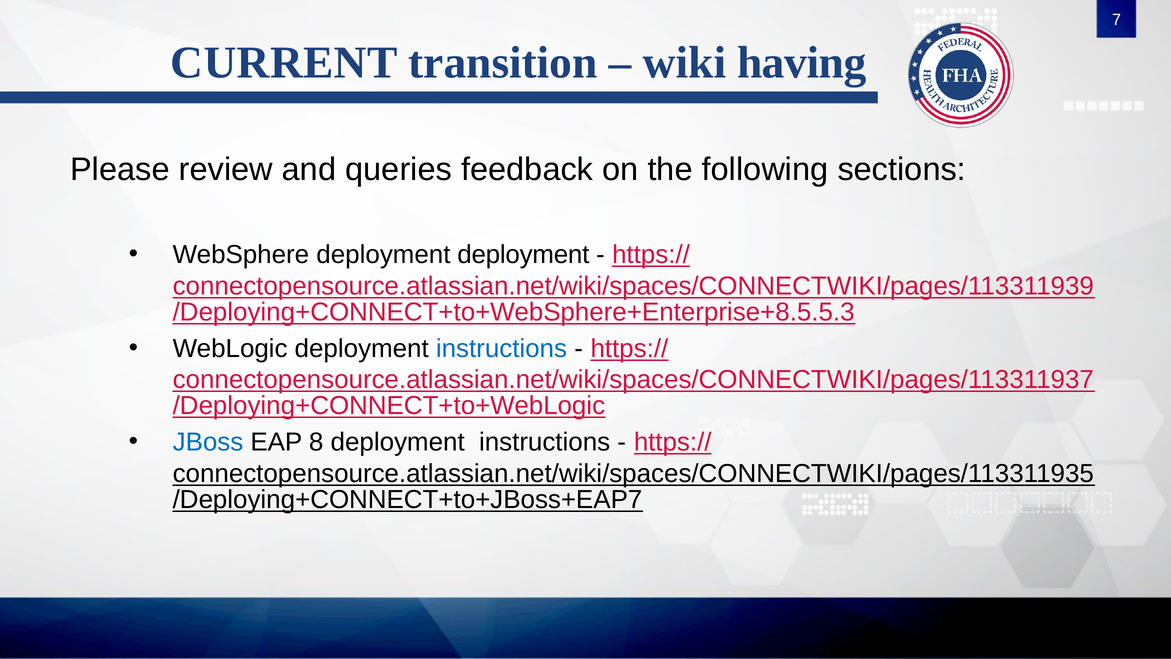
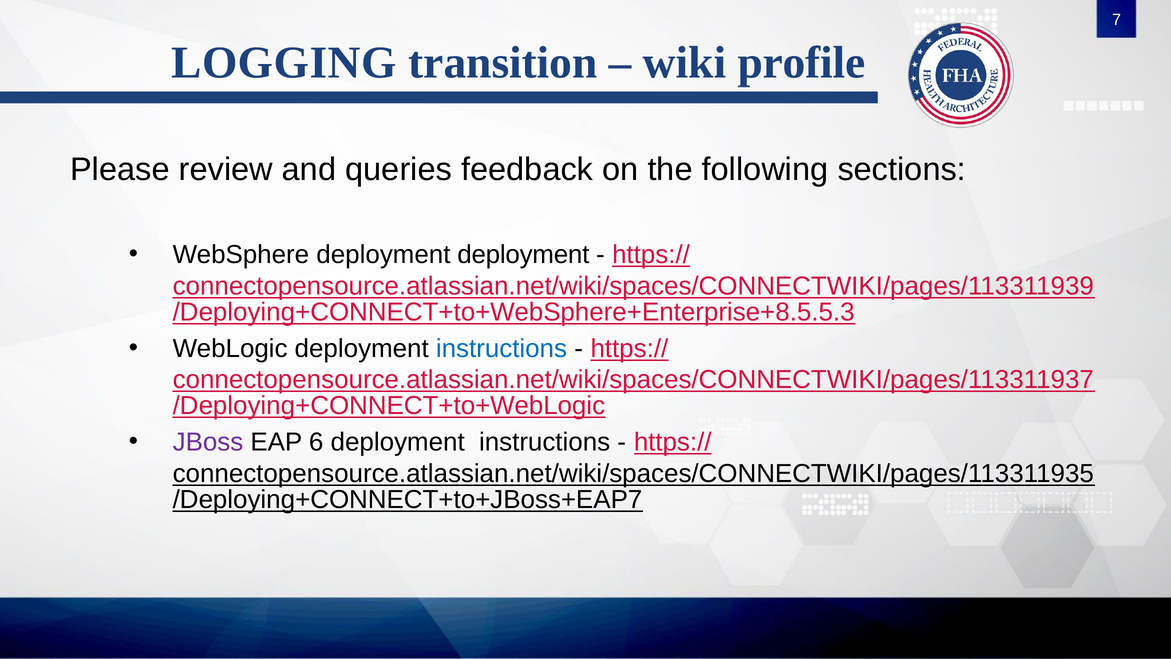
CURRENT: CURRENT -> LOGGING
having: having -> profile
JBoss colour: blue -> purple
8: 8 -> 6
